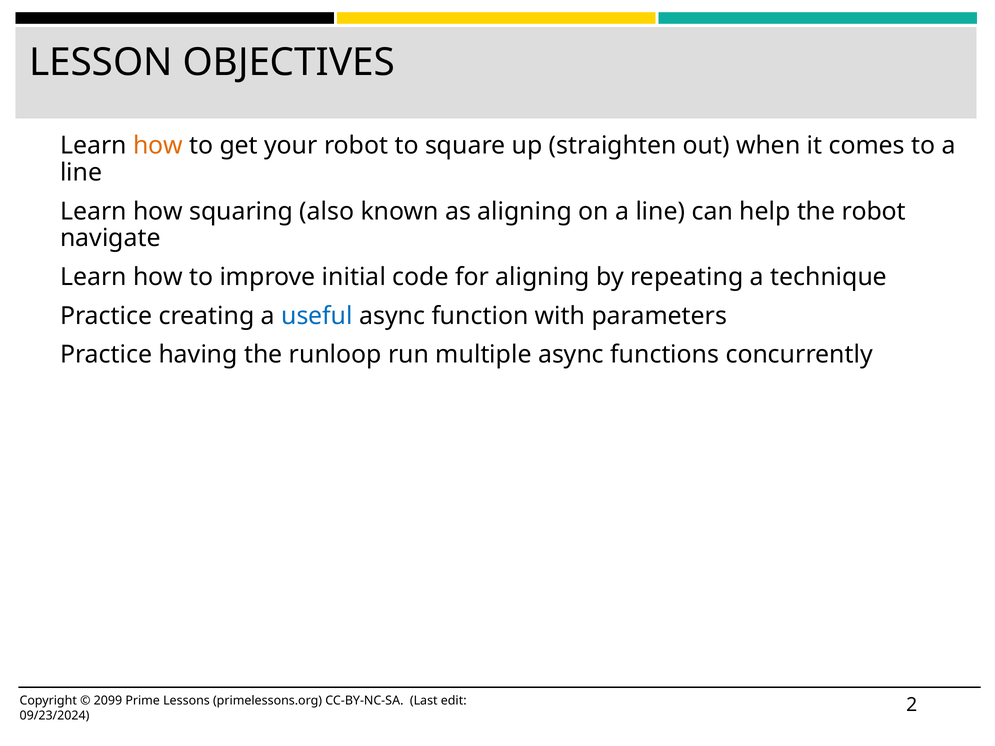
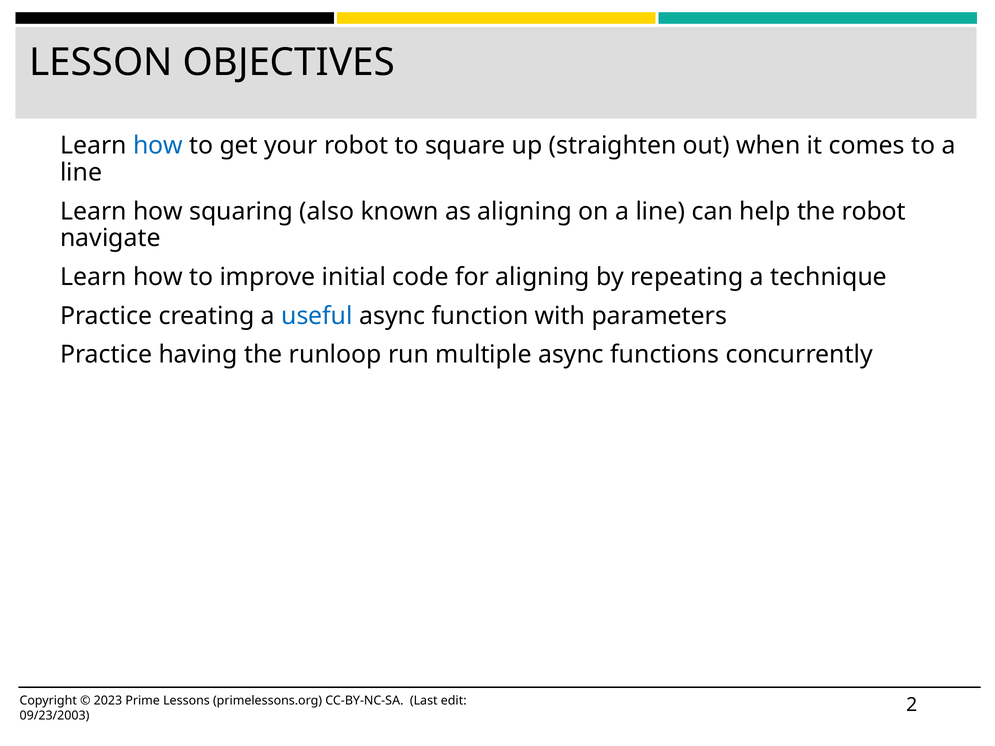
how at (158, 146) colour: orange -> blue
2099: 2099 -> 2023
09/23/2024: 09/23/2024 -> 09/23/2003
